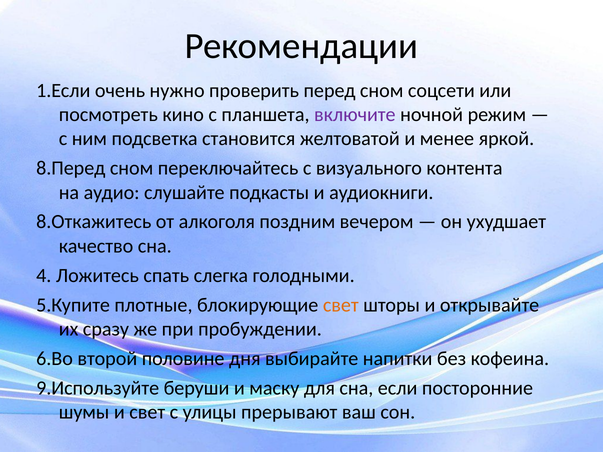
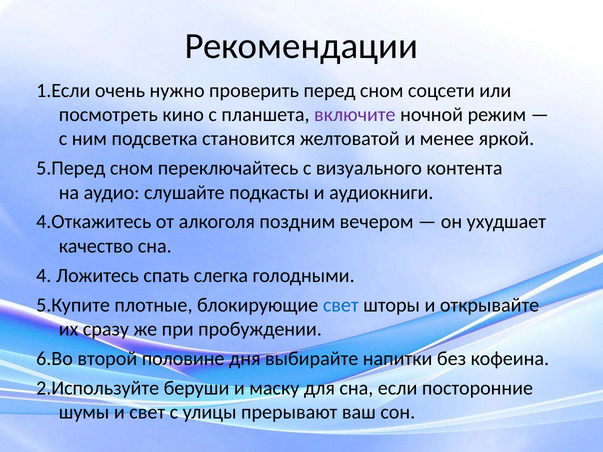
8.Перед: 8.Перед -> 5.Перед
8.Откажитесь: 8.Откажитесь -> 4.Откажитесь
свет at (341, 305) colour: orange -> blue
9.Используйте: 9.Используйте -> 2.Используйте
